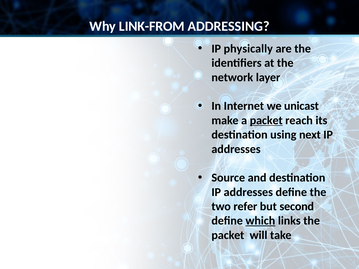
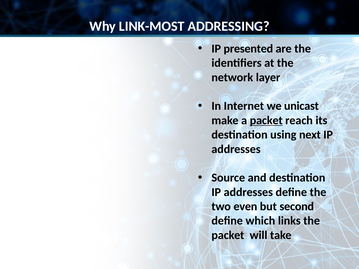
LINK-FROM: LINK-FROM -> LINK-MOST
physically: physically -> presented
refer: refer -> even
which underline: present -> none
